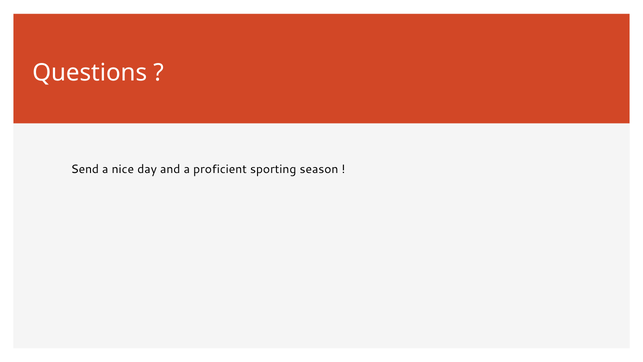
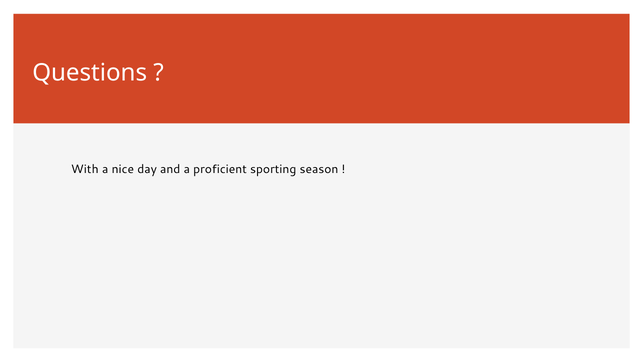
Send: Send -> With
